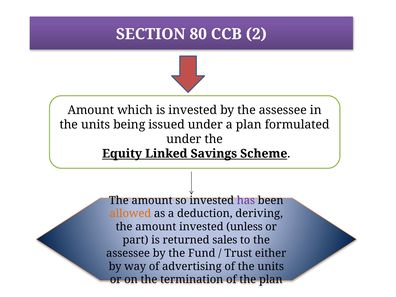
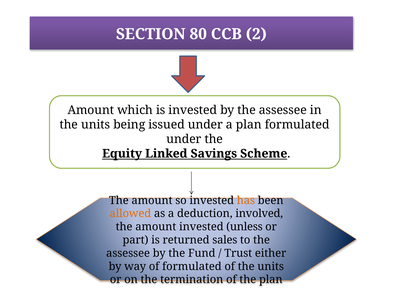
has colour: purple -> orange
deriving: deriving -> involved
of advertising: advertising -> formulated
